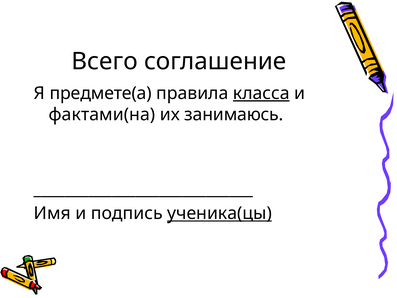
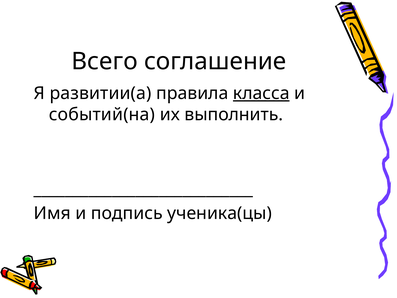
предмете(а: предмете(а -> развитии(а
фактами(на: фактами(на -> событий(на
занимаюсь: занимаюсь -> выполнить
ученика(цы underline: present -> none
